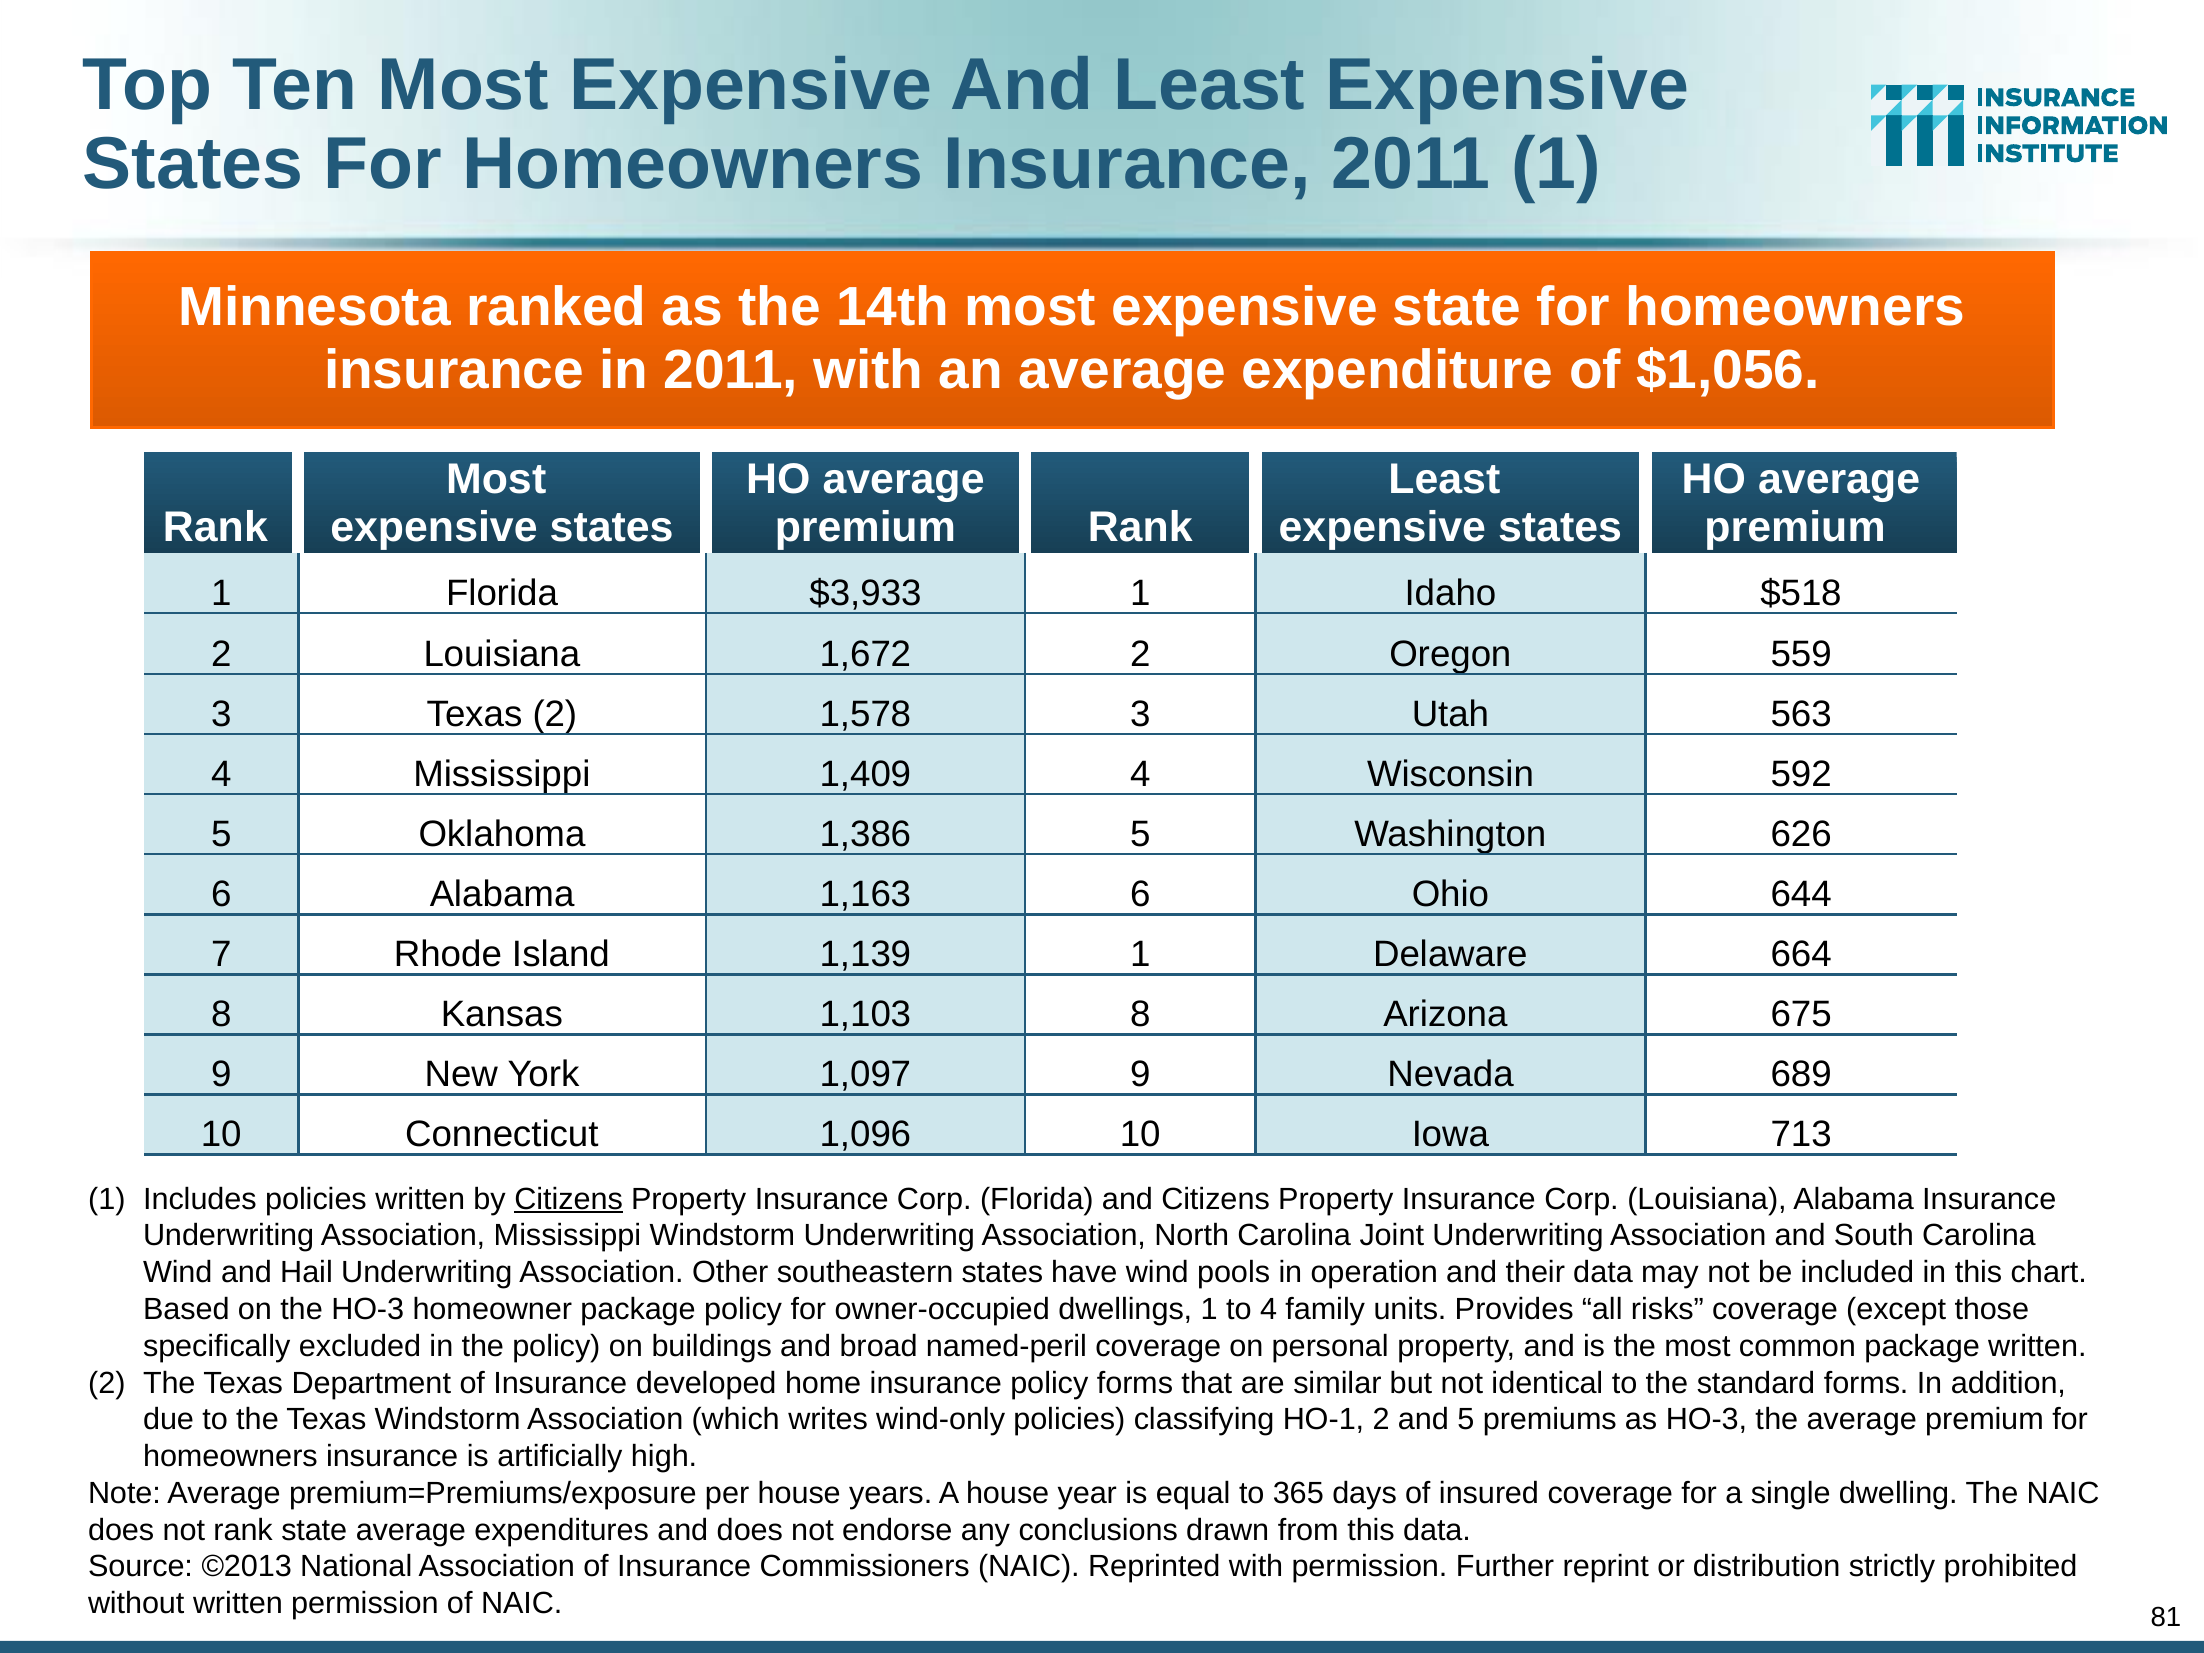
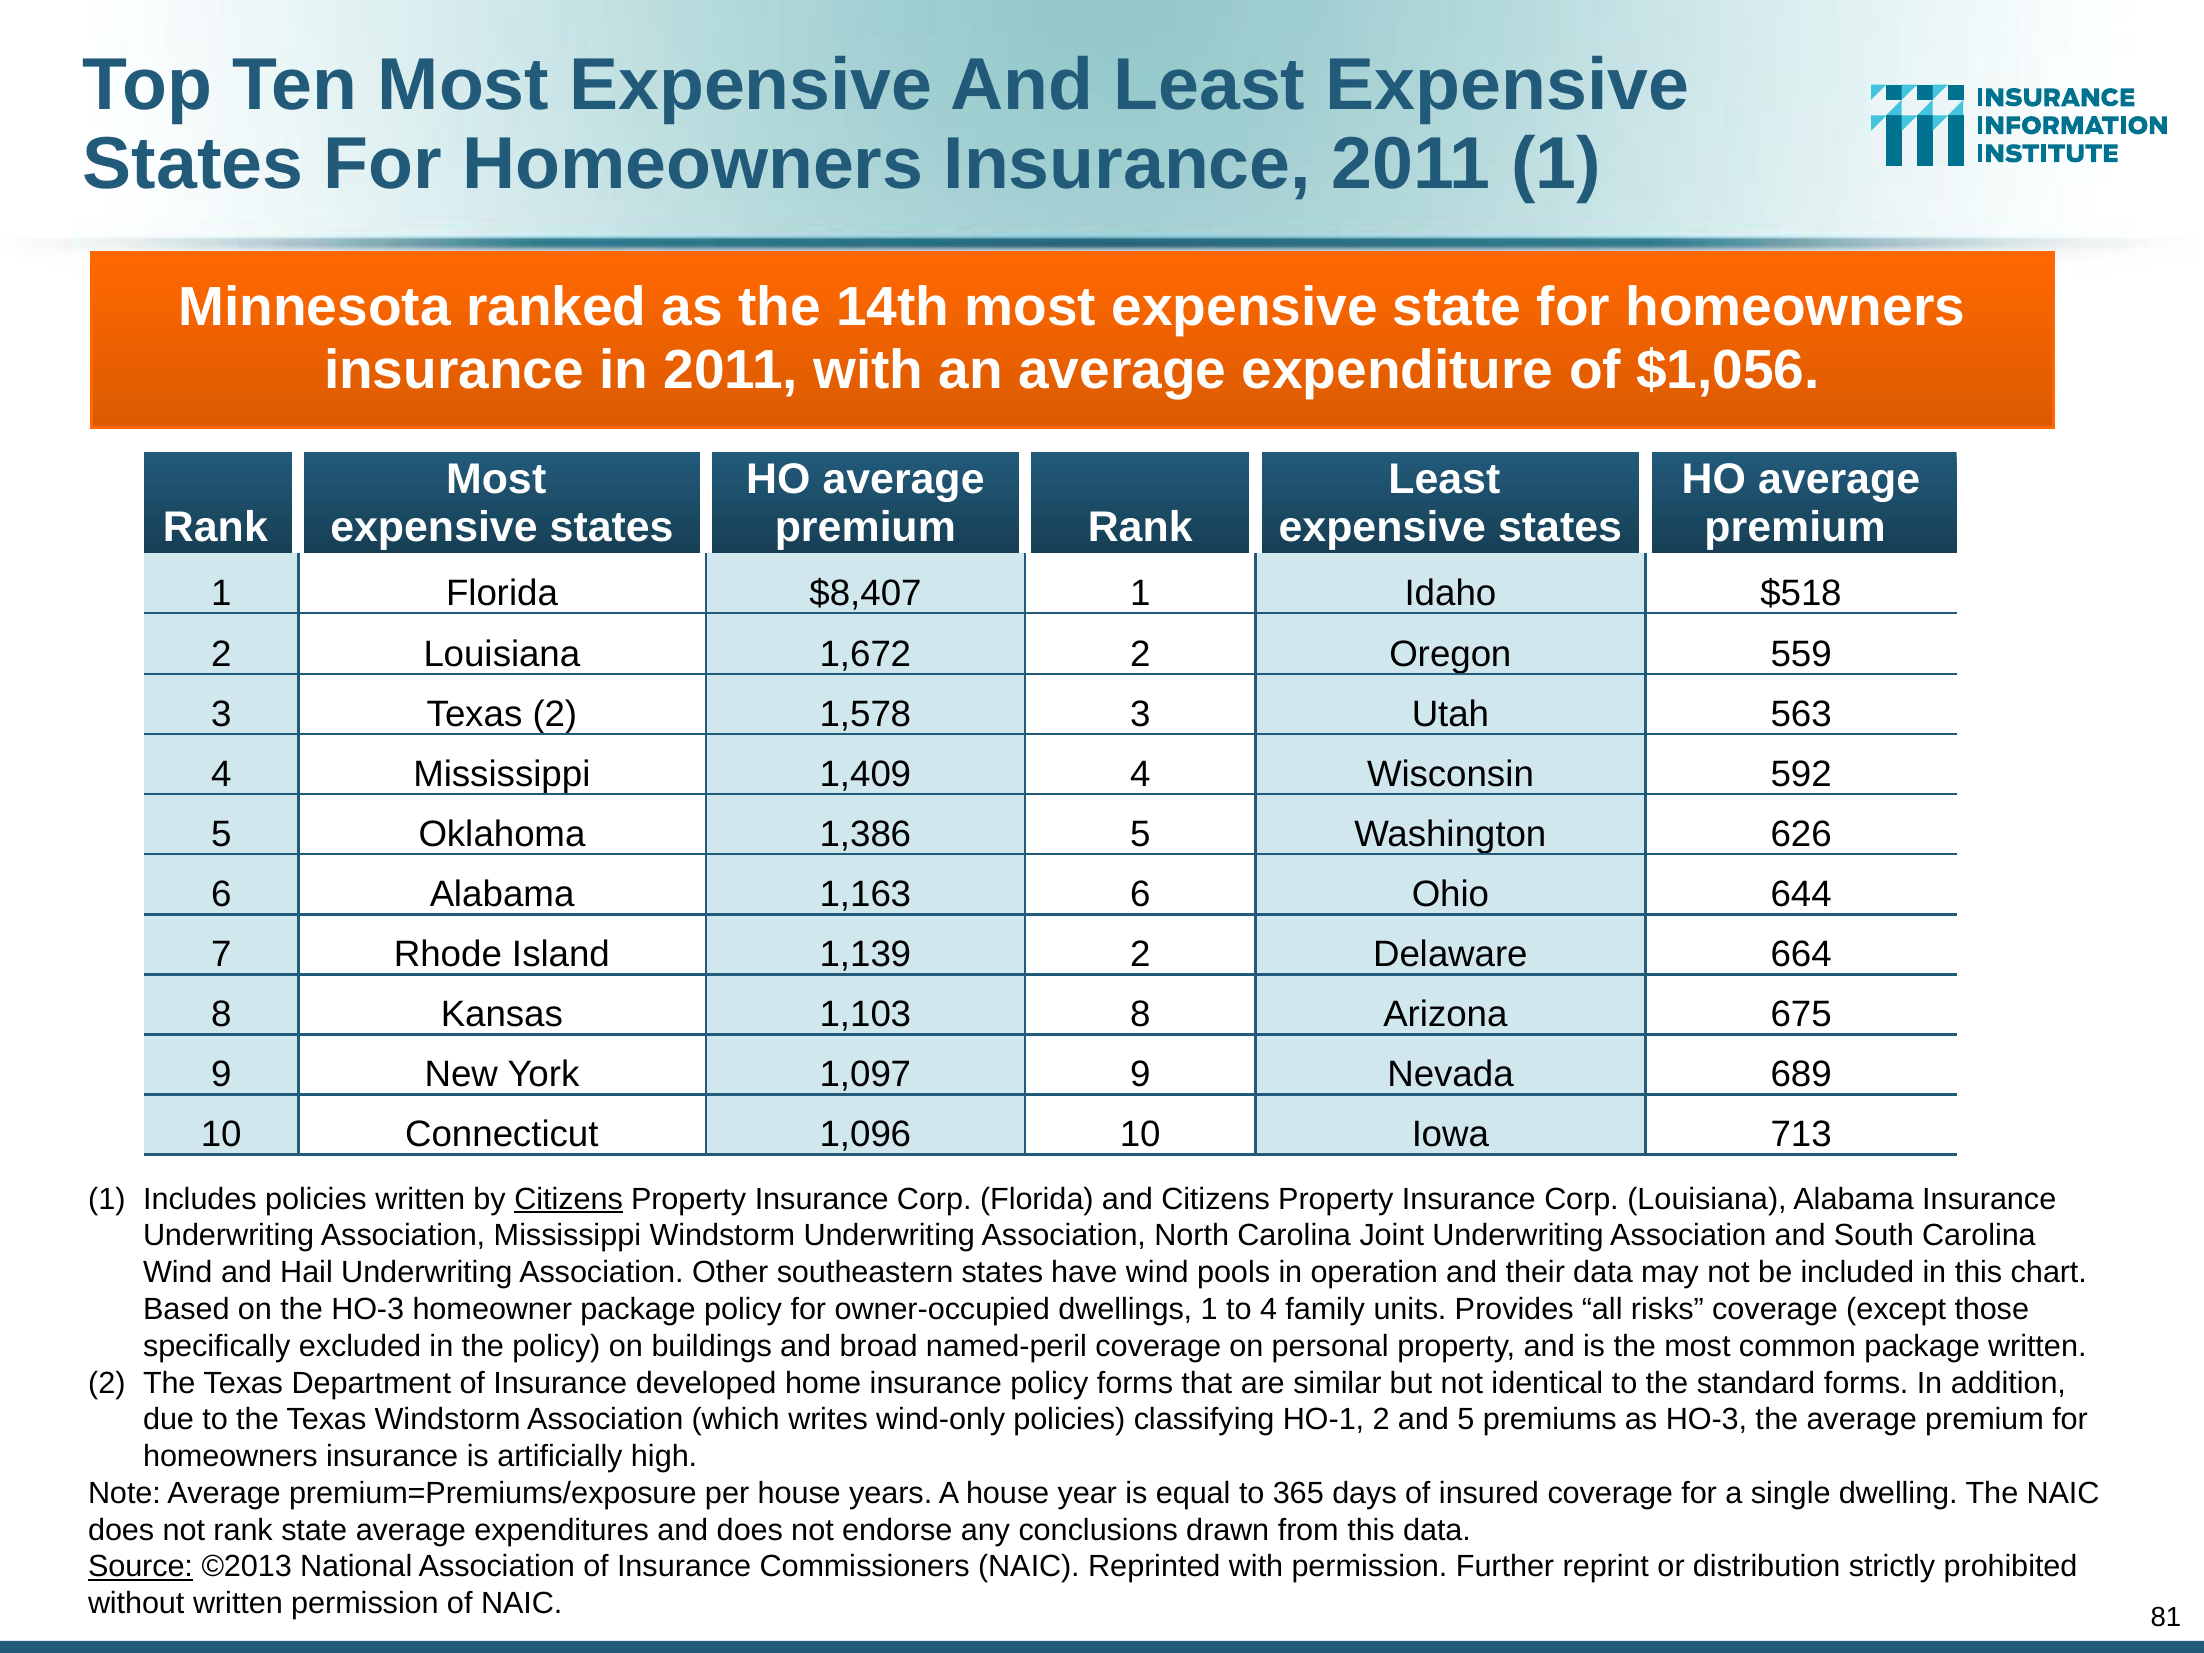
$3,933: $3,933 -> $8,407
1,139 1: 1 -> 2
Source underline: none -> present
